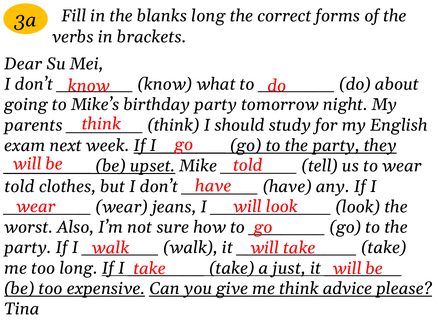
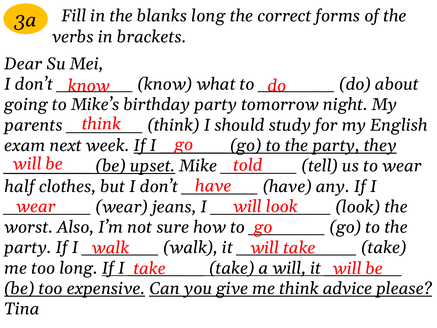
told at (20, 186): told -> half
a just: just -> will
